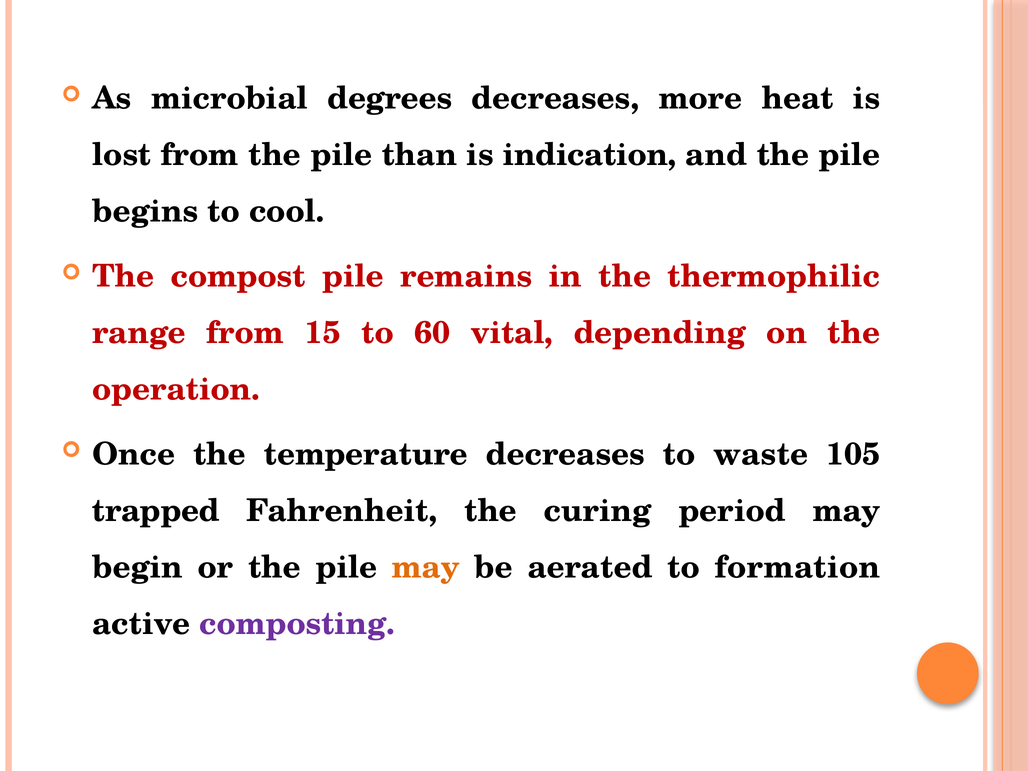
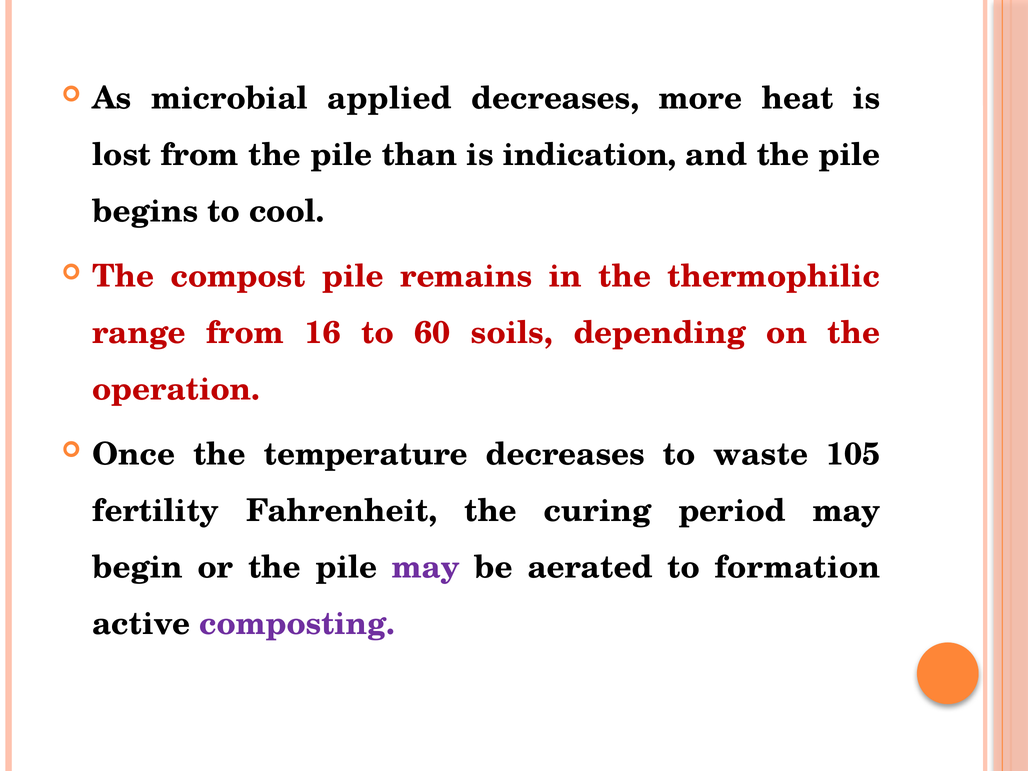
degrees: degrees -> applied
15: 15 -> 16
vital: vital -> soils
trapped: trapped -> fertility
may at (426, 567) colour: orange -> purple
